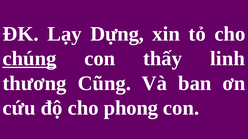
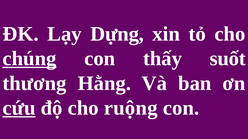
linh: linh -> suốt
Cũng: Cũng -> Hằng
cứu underline: none -> present
phong: phong -> ruộng
